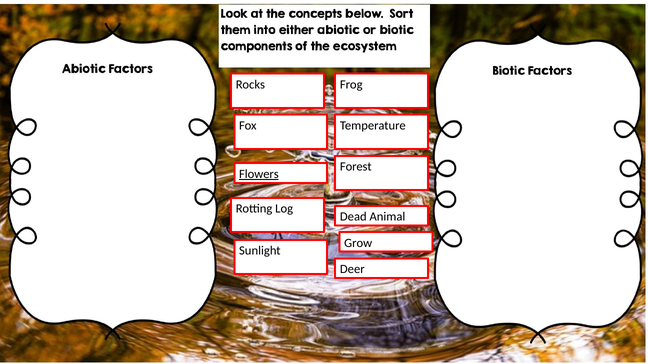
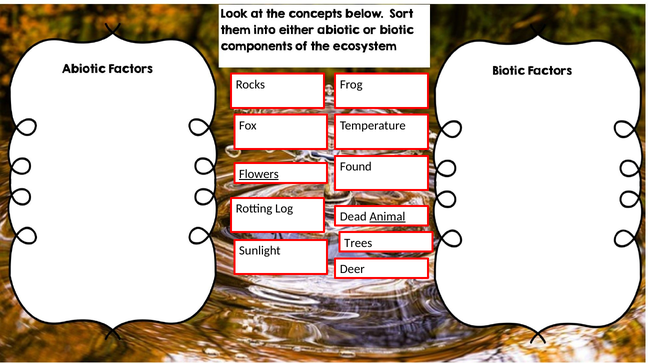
Forest: Forest -> Found
Animal underline: none -> present
Grow: Grow -> Trees
